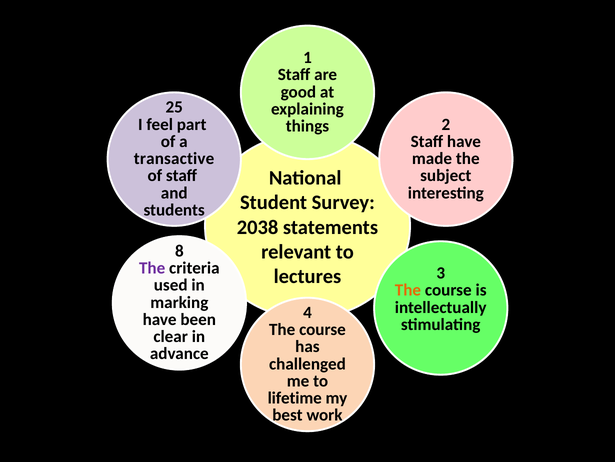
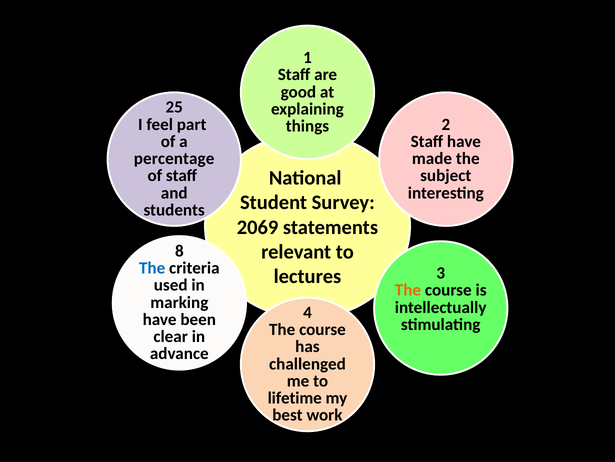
transactive: transactive -> percentage
2038: 2038 -> 2069
The at (152, 268) colour: purple -> blue
